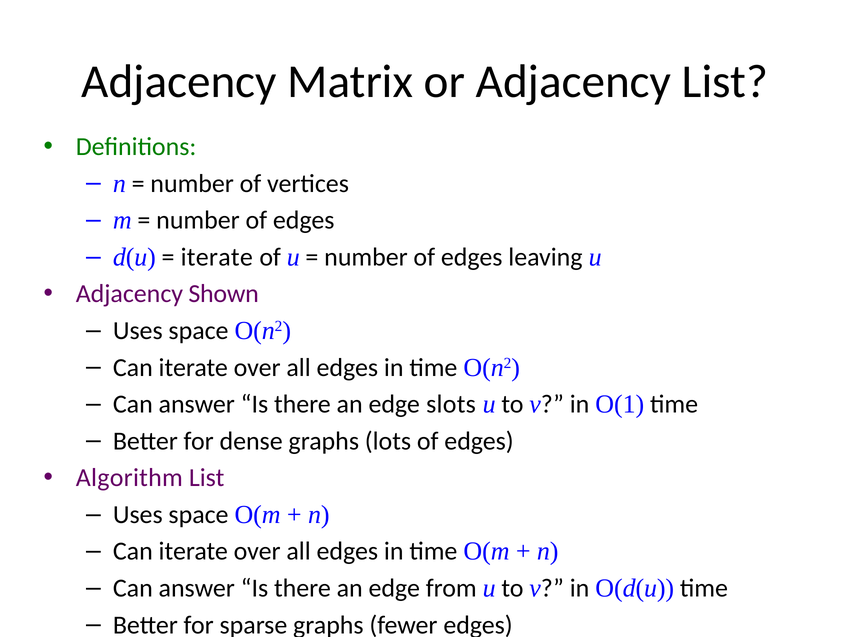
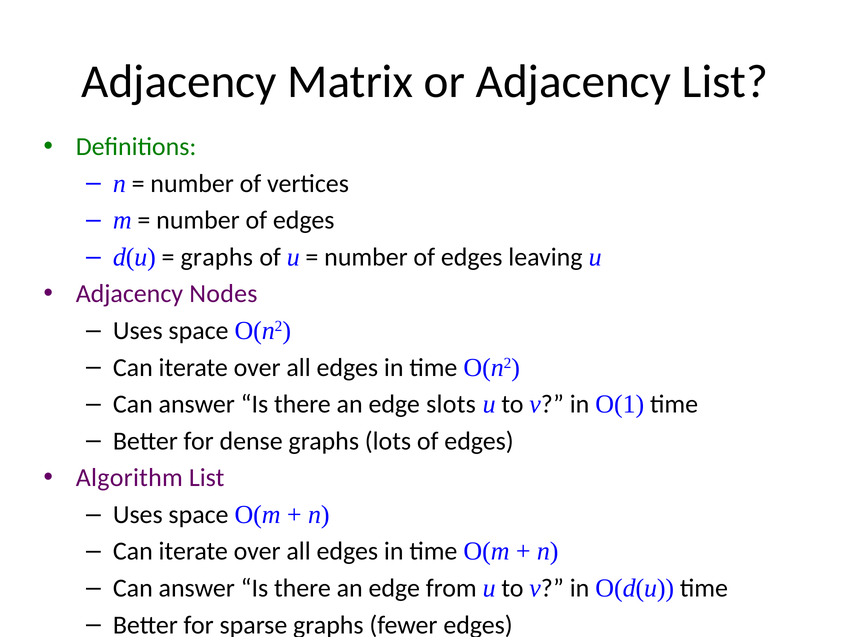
iterate at (217, 257): iterate -> graphs
Shown: Shown -> Nodes
